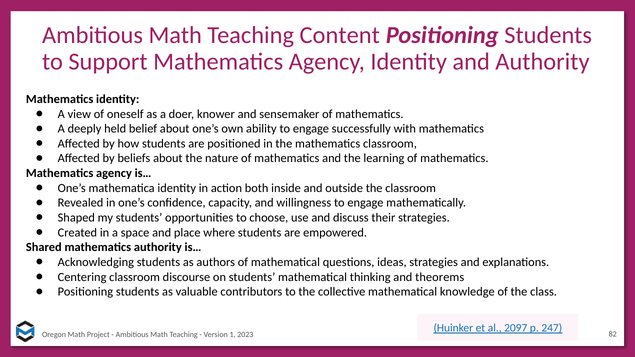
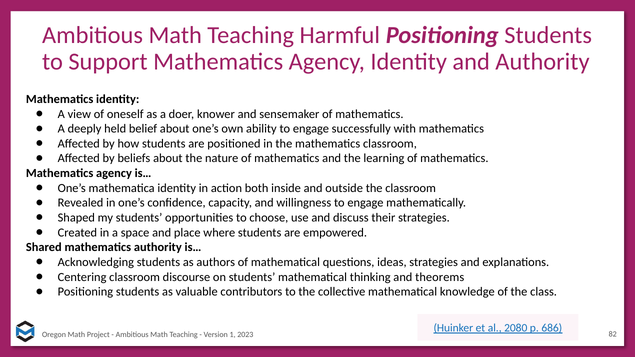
Content: Content -> Harmful
2097: 2097 -> 2080
247: 247 -> 686
